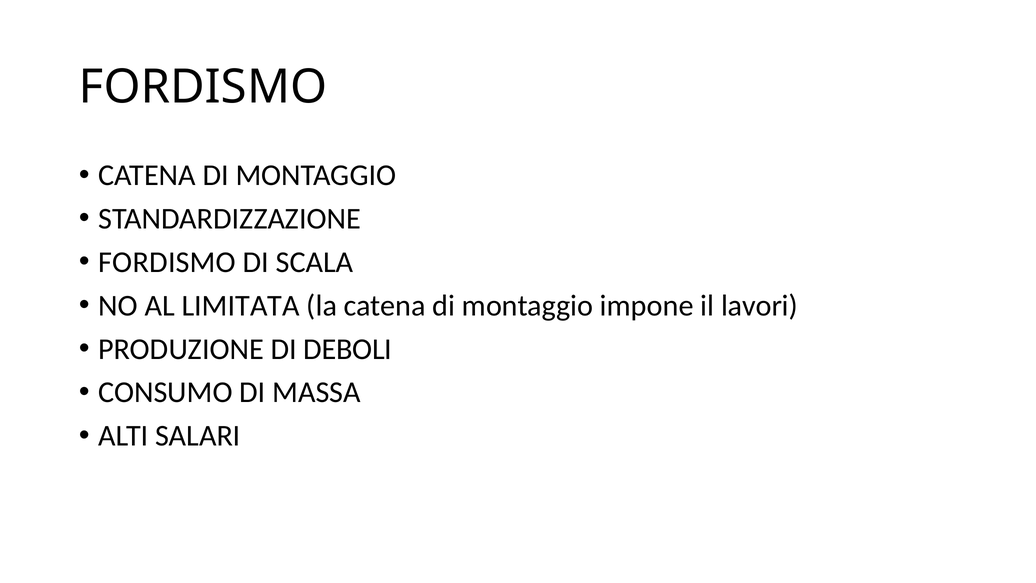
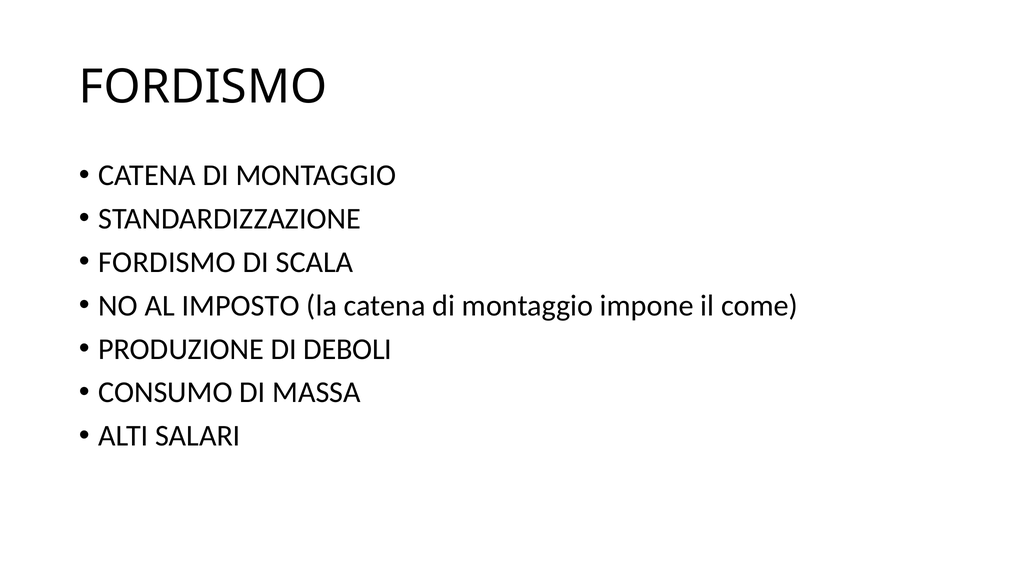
LIMITATA: LIMITATA -> IMPOSTO
lavori: lavori -> come
